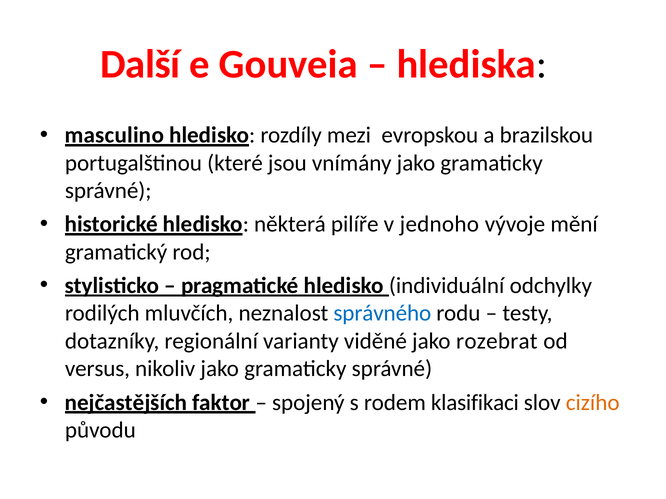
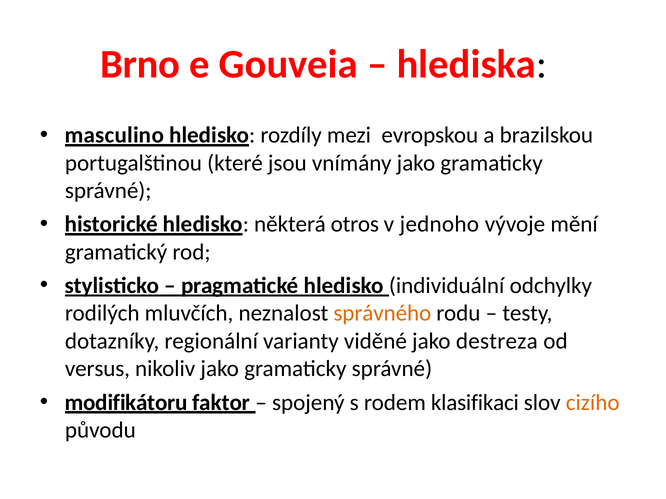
Další: Další -> Brno
pilíře: pilíře -> otros
správného colour: blue -> orange
rozebrat: rozebrat -> destreza
nejčastějších: nejčastějších -> modifikátoru
